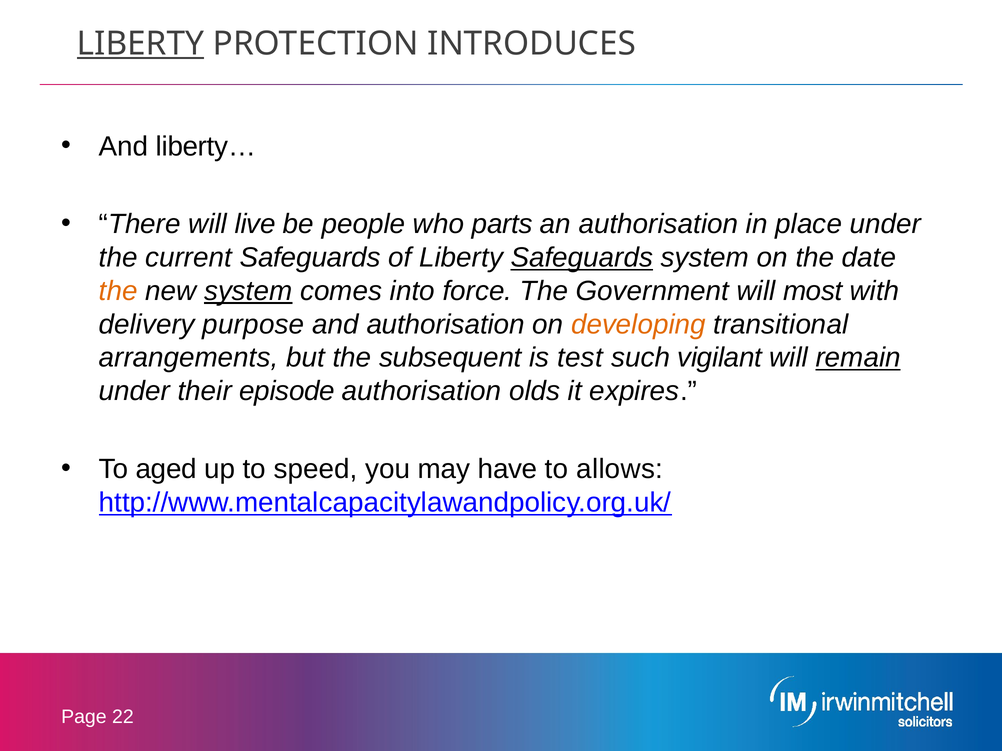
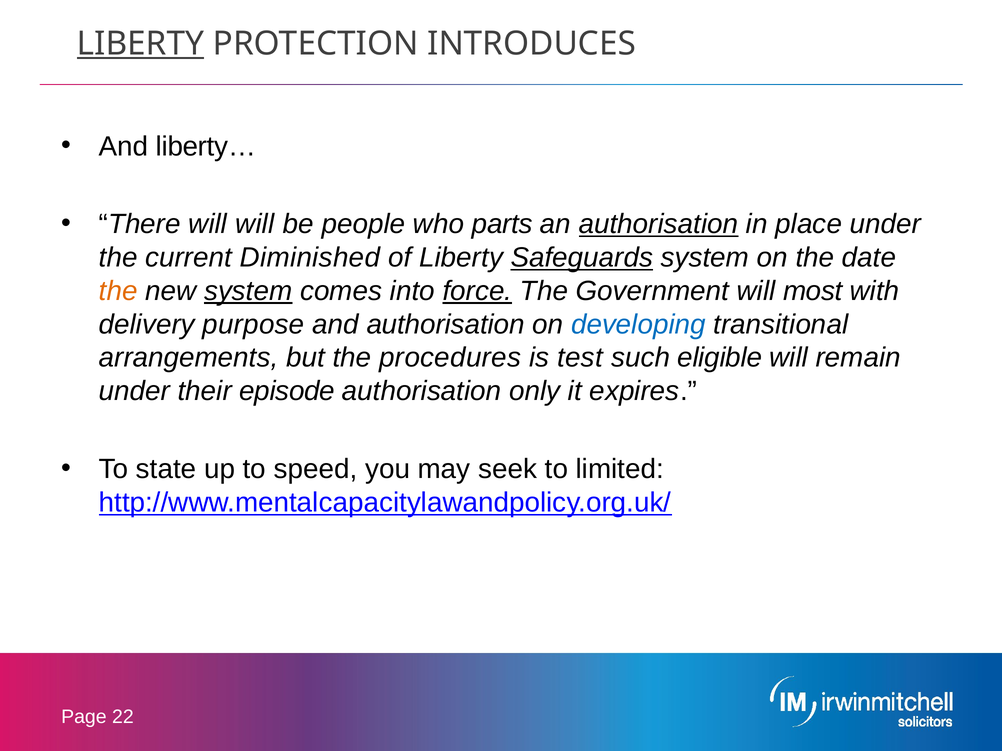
will live: live -> will
authorisation at (659, 224) underline: none -> present
current Safeguards: Safeguards -> Diminished
force underline: none -> present
developing colour: orange -> blue
subsequent: subsequent -> procedures
vigilant: vigilant -> eligible
remain underline: present -> none
olds: olds -> only
aged: aged -> state
have: have -> seek
allows: allows -> limited
